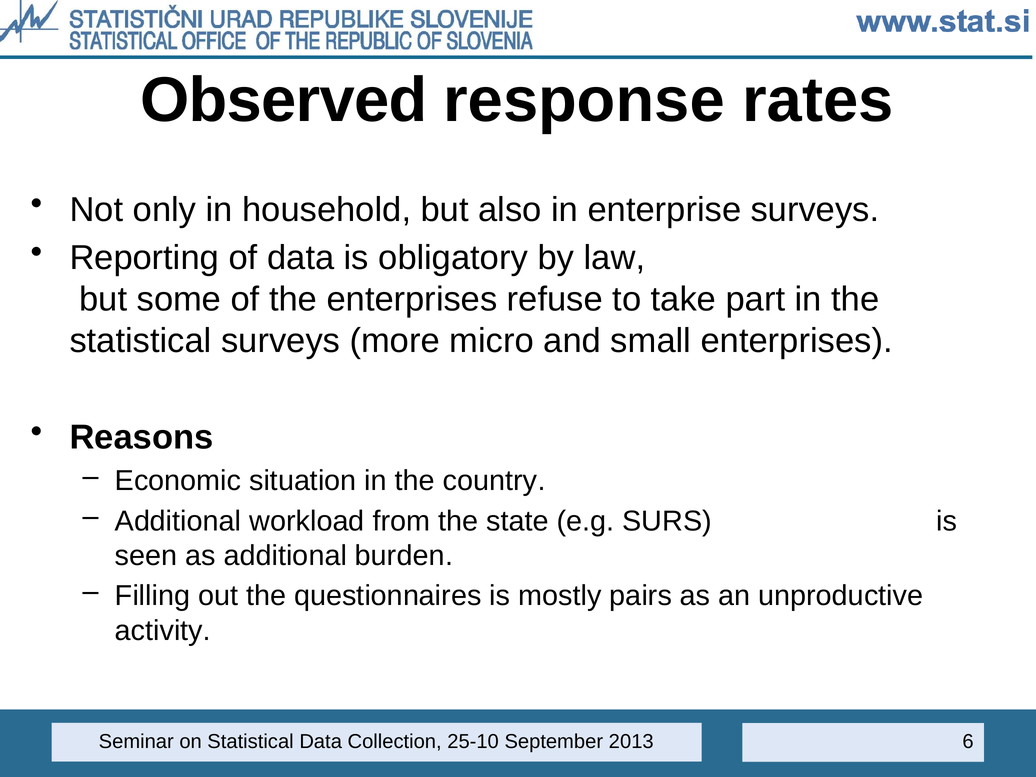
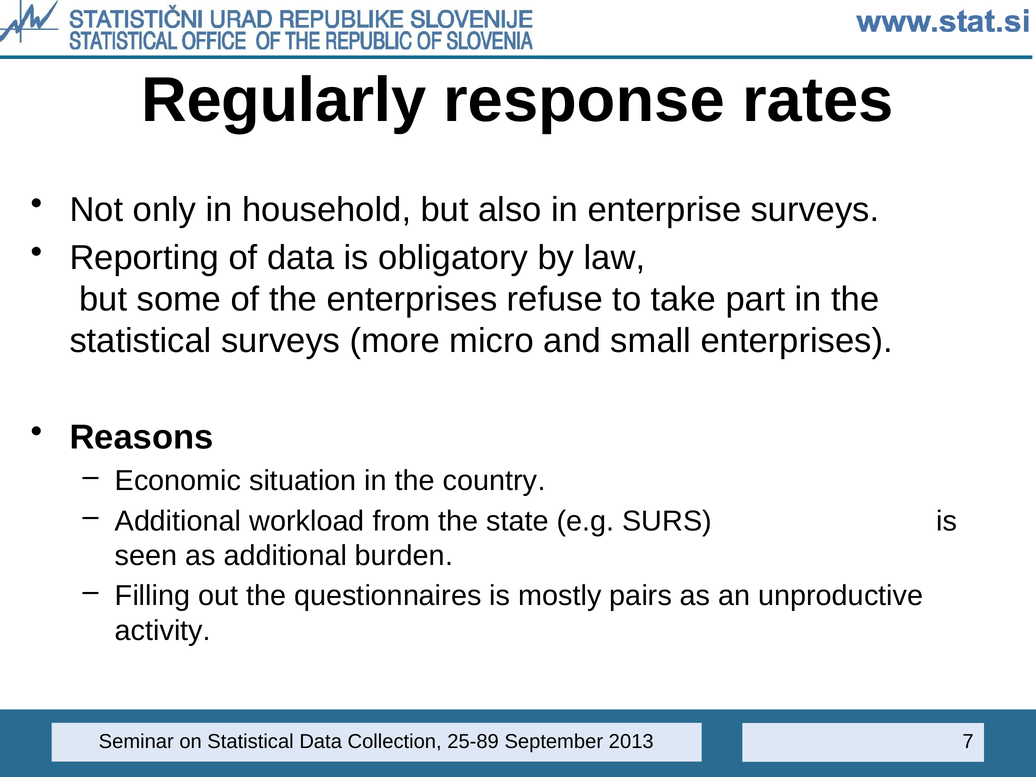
Observed: Observed -> Regularly
25-10: 25-10 -> 25-89
6: 6 -> 7
